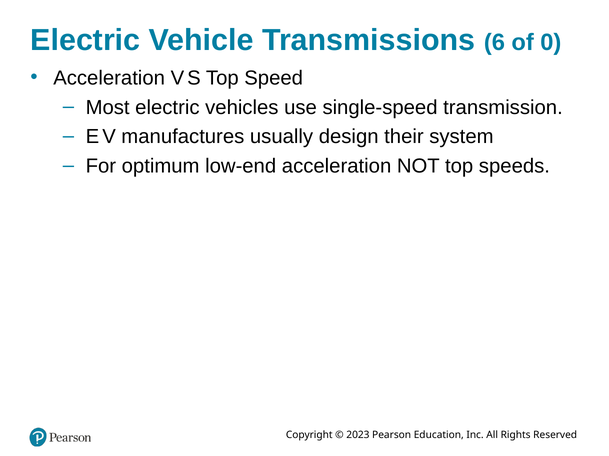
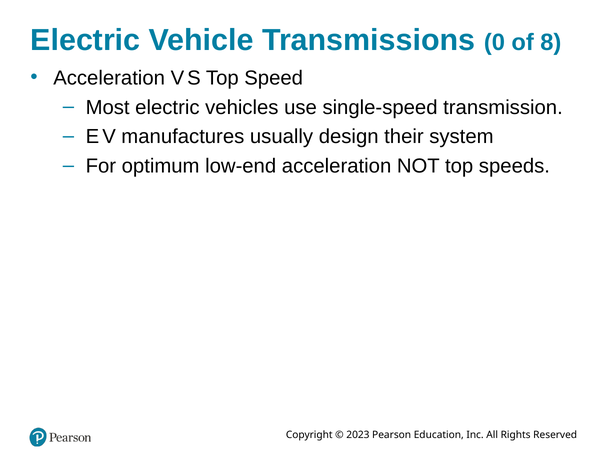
6: 6 -> 0
0: 0 -> 8
